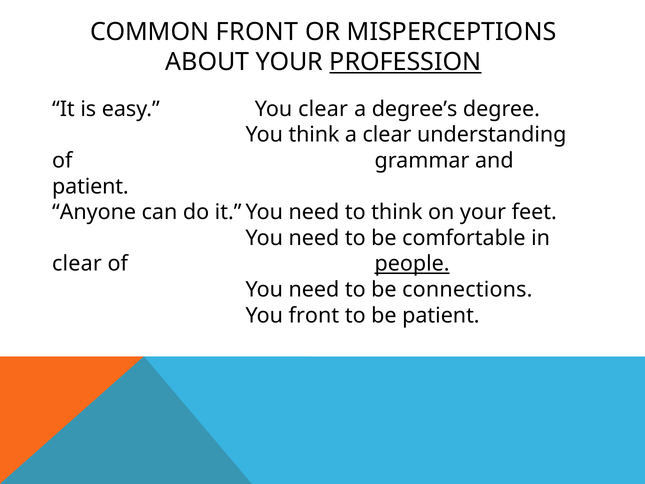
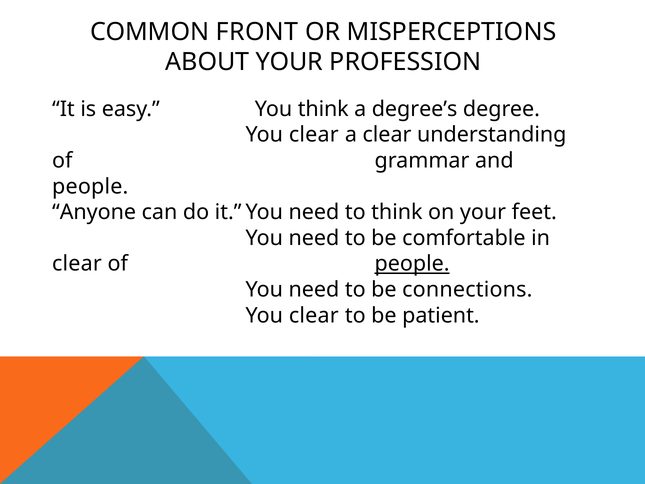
PROFESSION underline: present -> none
You clear: clear -> think
think at (314, 135): think -> clear
patient at (90, 186): patient -> people
front at (314, 315): front -> clear
